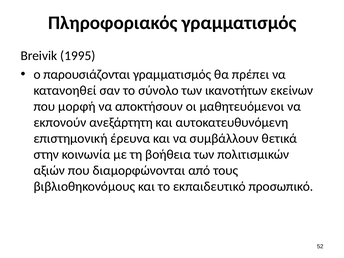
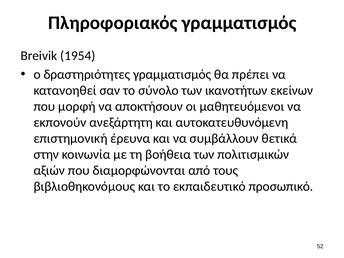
1995: 1995 -> 1954
παρουσιάζονται: παρουσιάζονται -> δραστηριότητες
